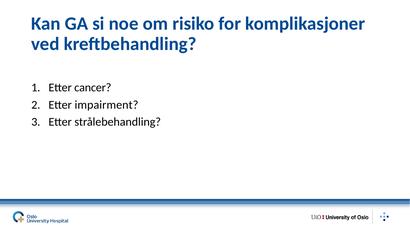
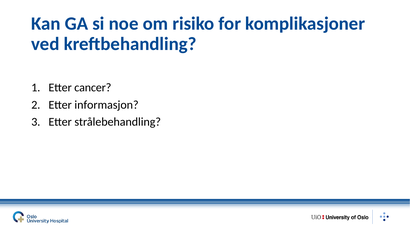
impairment: impairment -> informasjon
